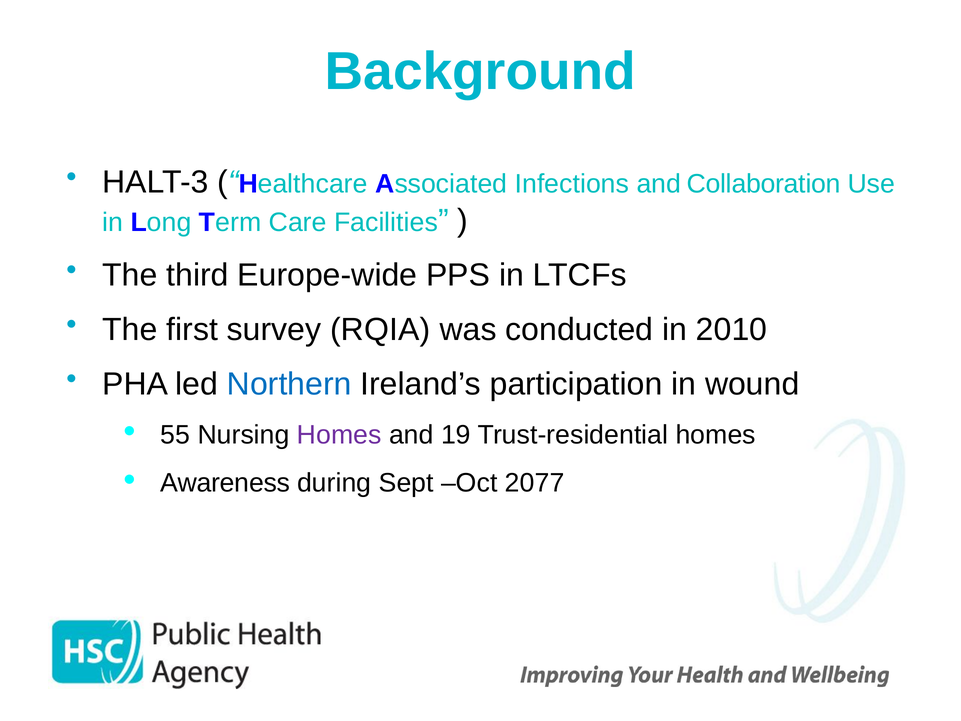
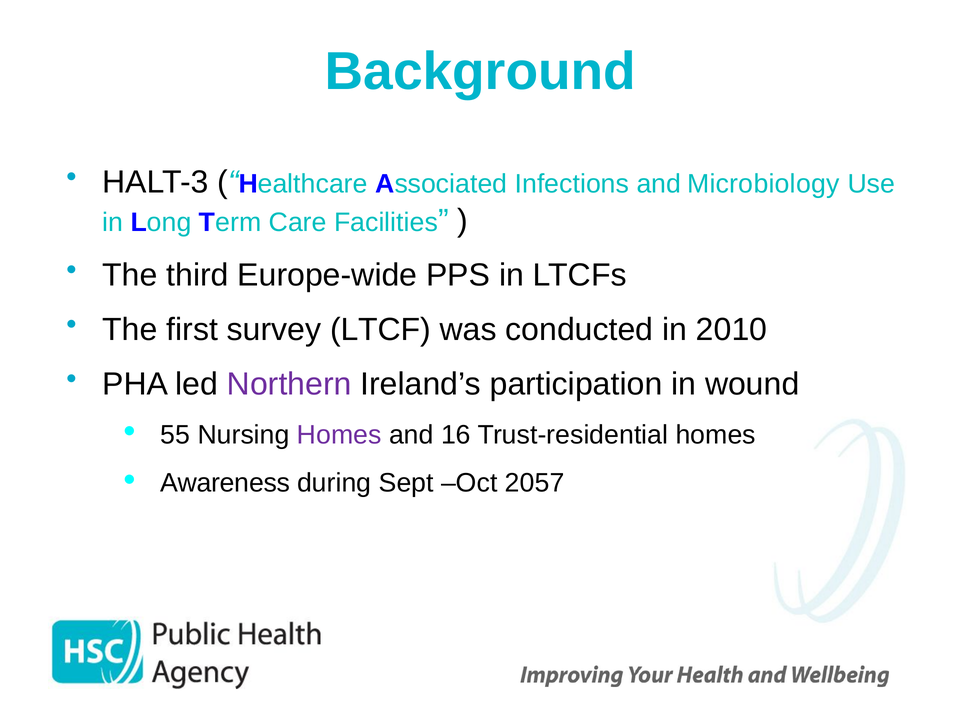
Collaboration: Collaboration -> Microbiology
RQIA: RQIA -> LTCF
Northern colour: blue -> purple
19: 19 -> 16
2077: 2077 -> 2057
